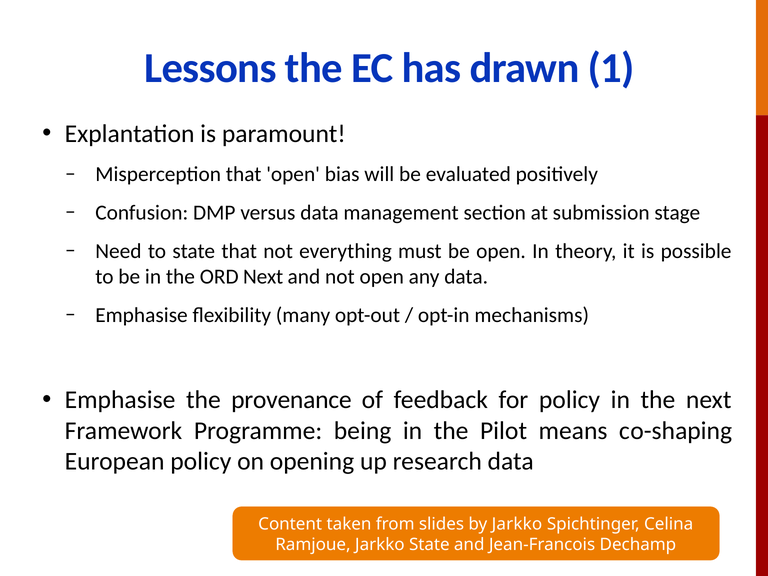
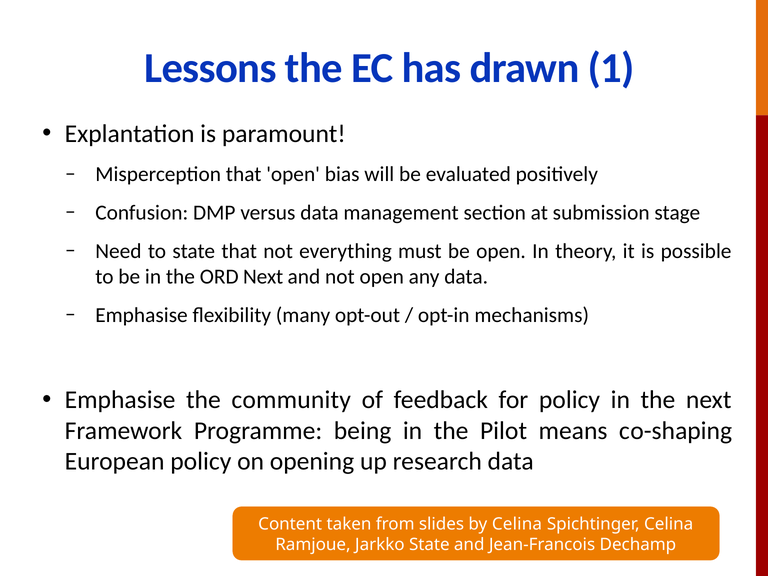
provenance: provenance -> community
by Jarkko: Jarkko -> Celina
